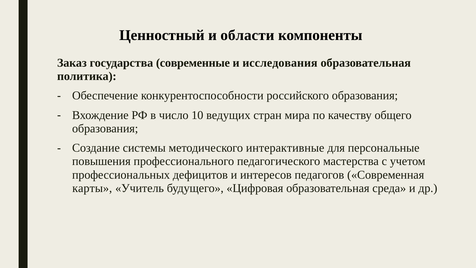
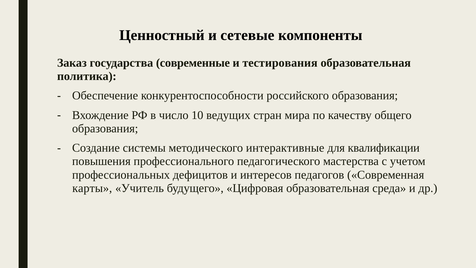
области: области -> сетевые
исследования: исследования -> тестирования
персональные: персональные -> квалификации
